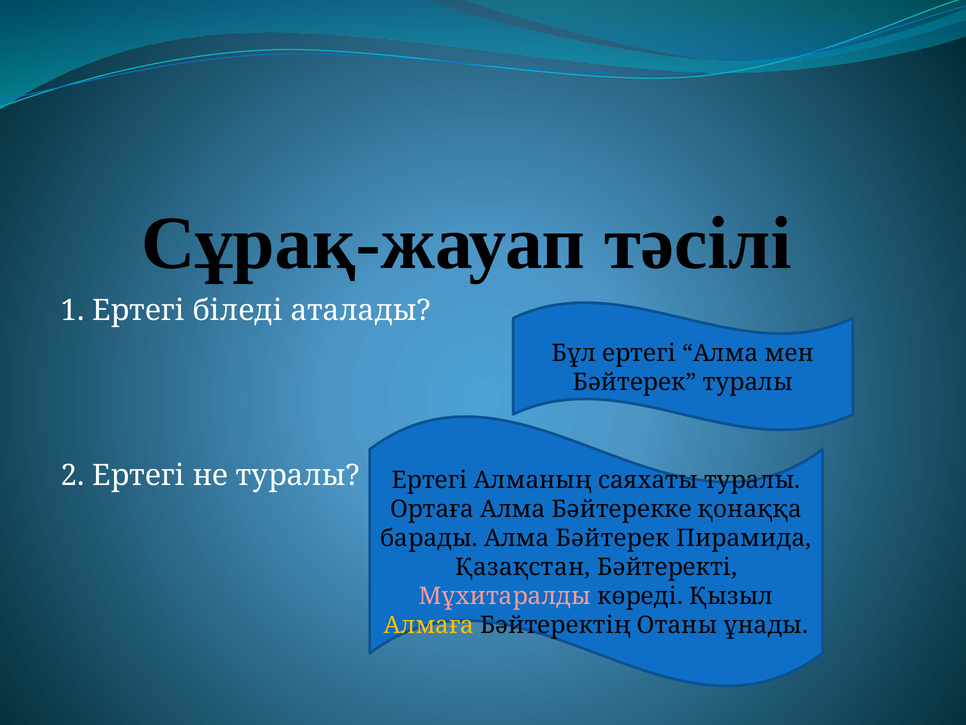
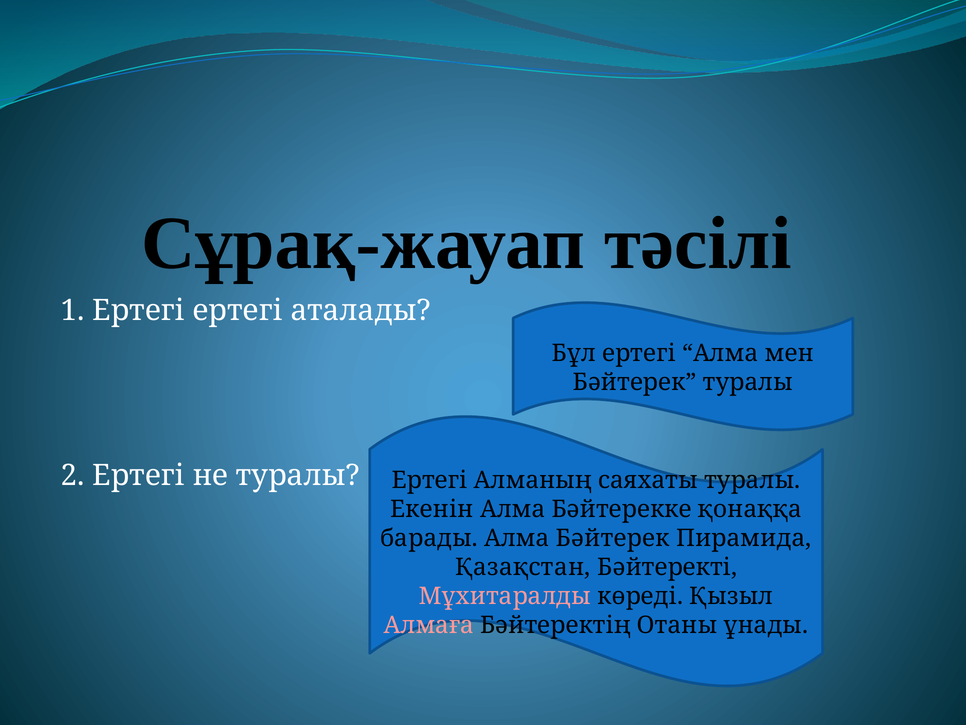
Ертегі біледі: біледі -> ертегі
Ортаға: Ортаға -> Екенін
Алмаға colour: yellow -> pink
